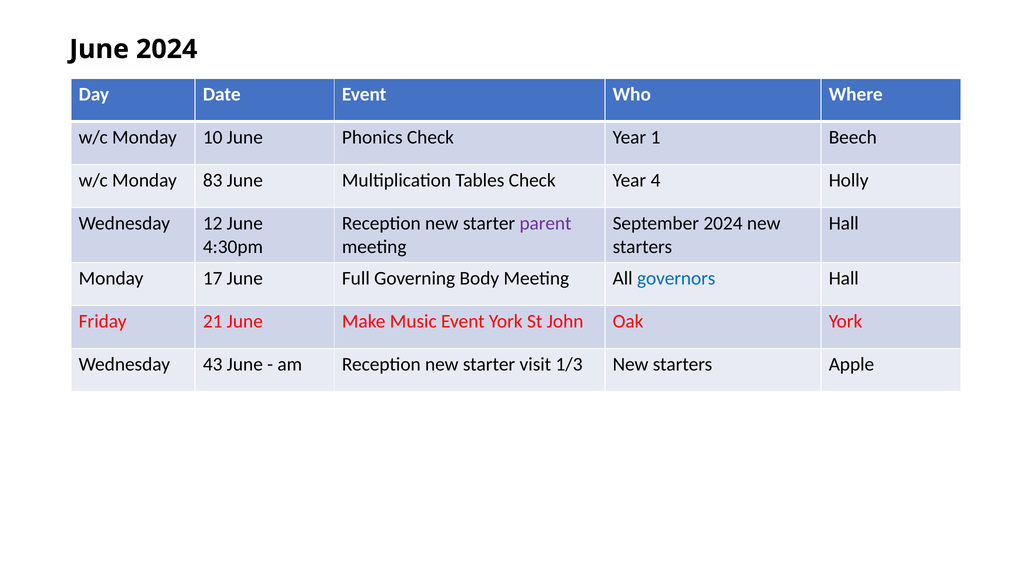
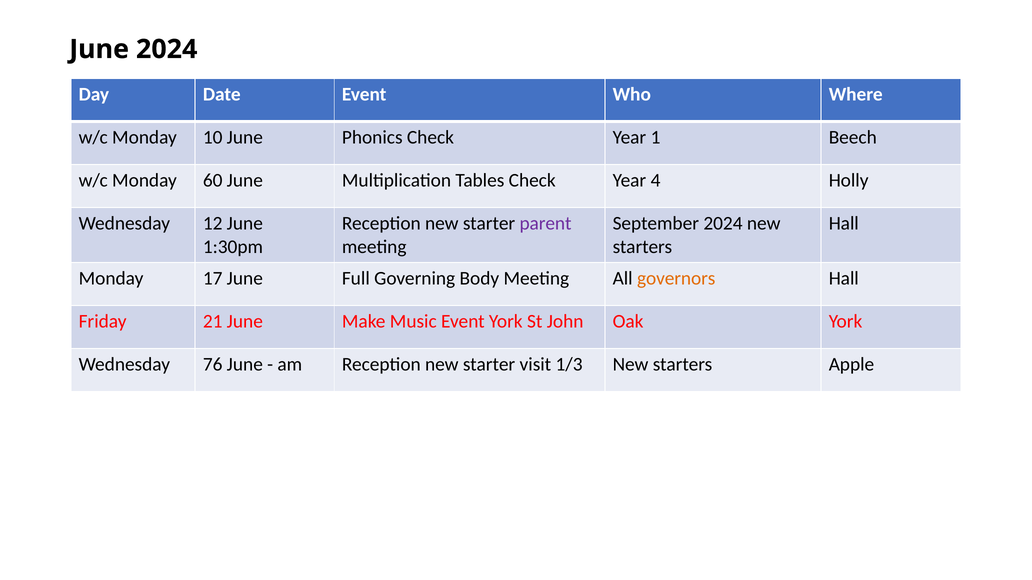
83: 83 -> 60
4:30pm: 4:30pm -> 1:30pm
governors colour: blue -> orange
43: 43 -> 76
